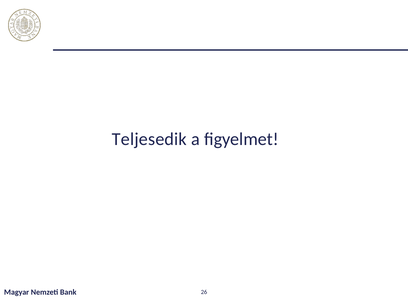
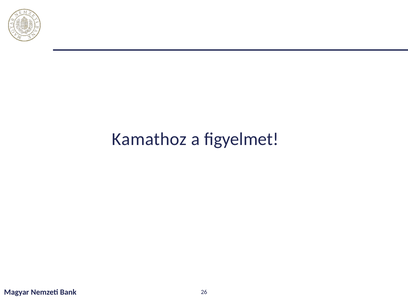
Teljesedik: Teljesedik -> Kamathoz
